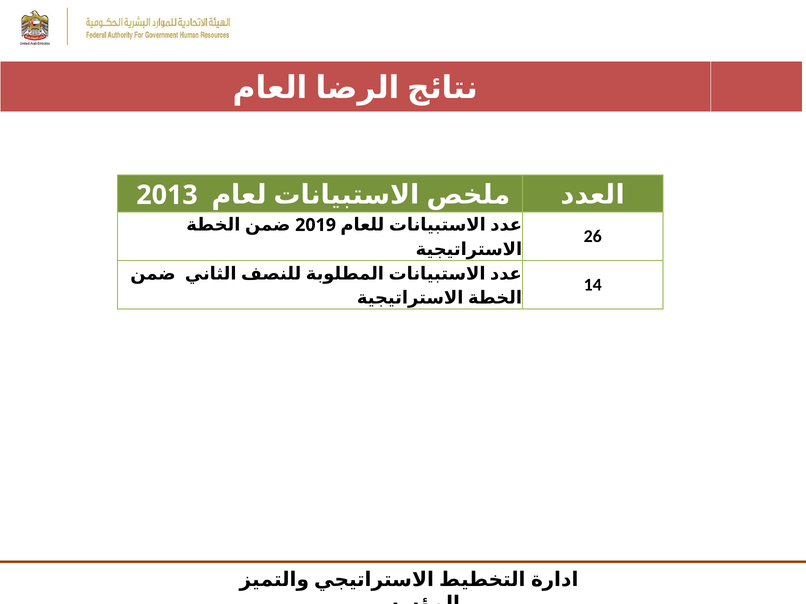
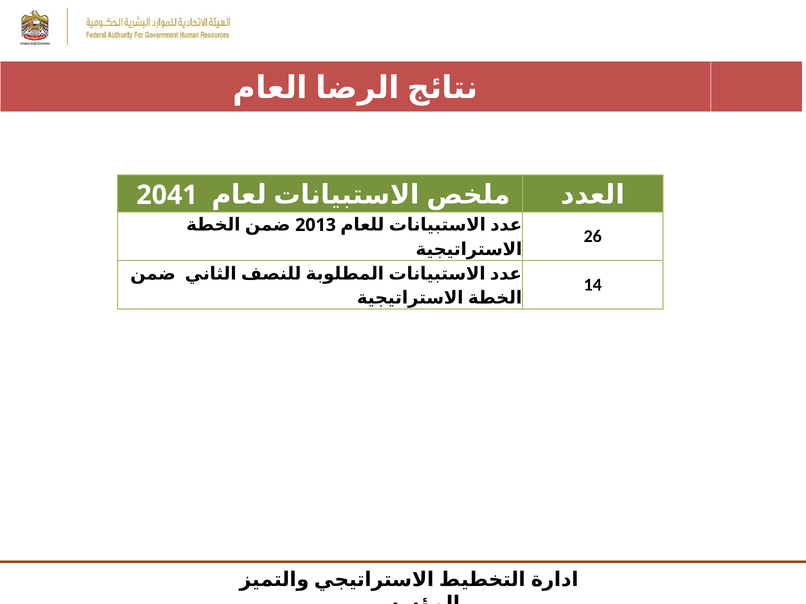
2013: 2013 -> 2041
2019: 2019 -> 2013
